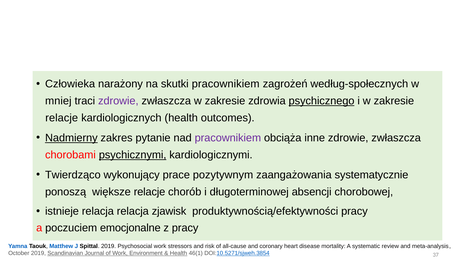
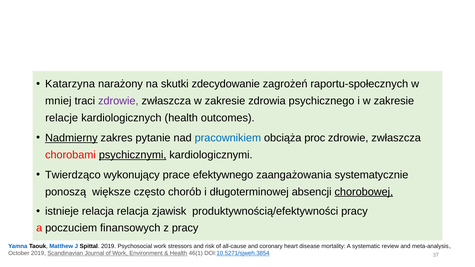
Człowieka: Człowieka -> Katarzyna
skutki pracownikiem: pracownikiem -> zdecydowanie
według-społecznych: według-społecznych -> raportu-społecznych
psychicznego underline: present -> none
pracownikiem at (228, 138) colour: purple -> blue
inne: inne -> proc
pozytywnym: pozytywnym -> efektywnego
większe relacje: relacje -> często
chorobowej underline: none -> present
emocjonalne: emocjonalne -> finansowych
